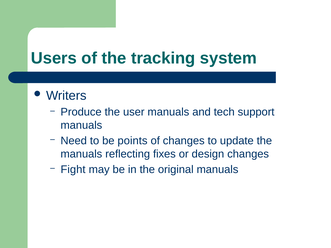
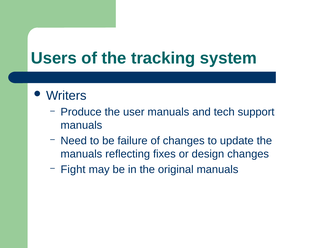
points: points -> failure
